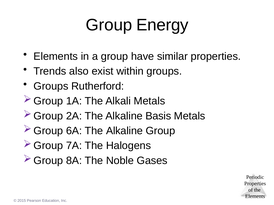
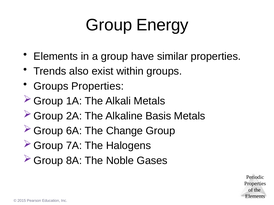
Groups Rutherford: Rutherford -> Properties
6A The Alkaline: Alkaline -> Change
